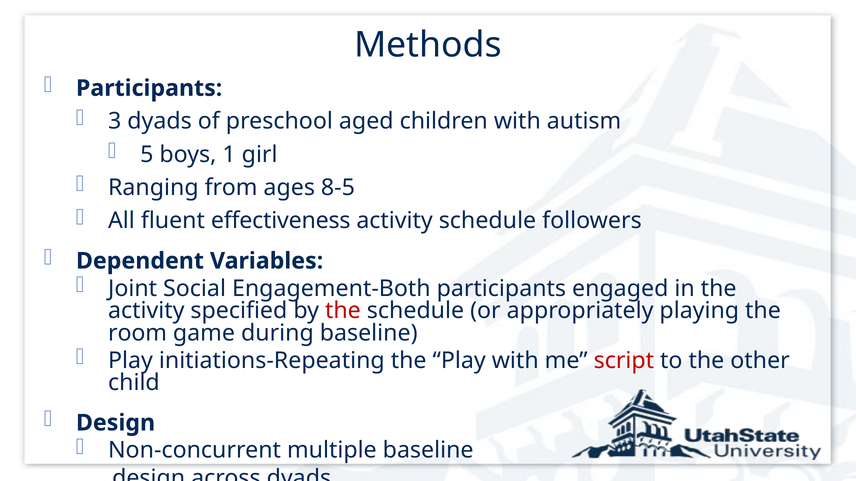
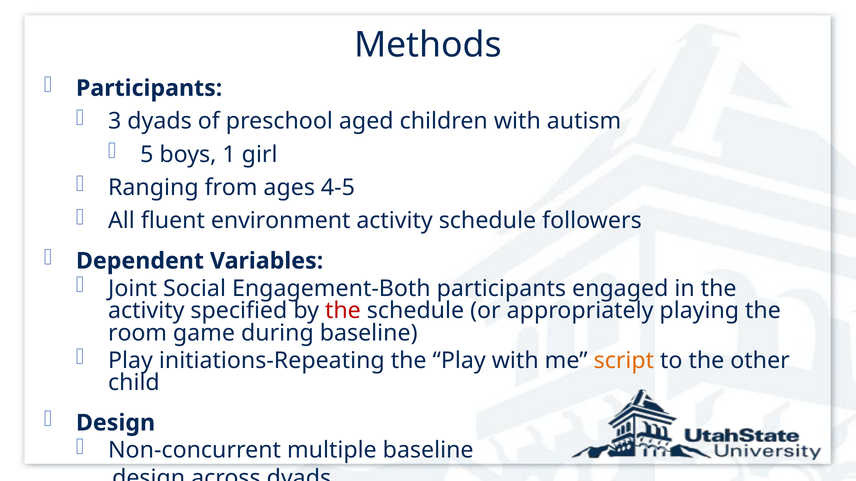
8-5: 8-5 -> 4-5
effectiveness: effectiveness -> environment
script colour: red -> orange
